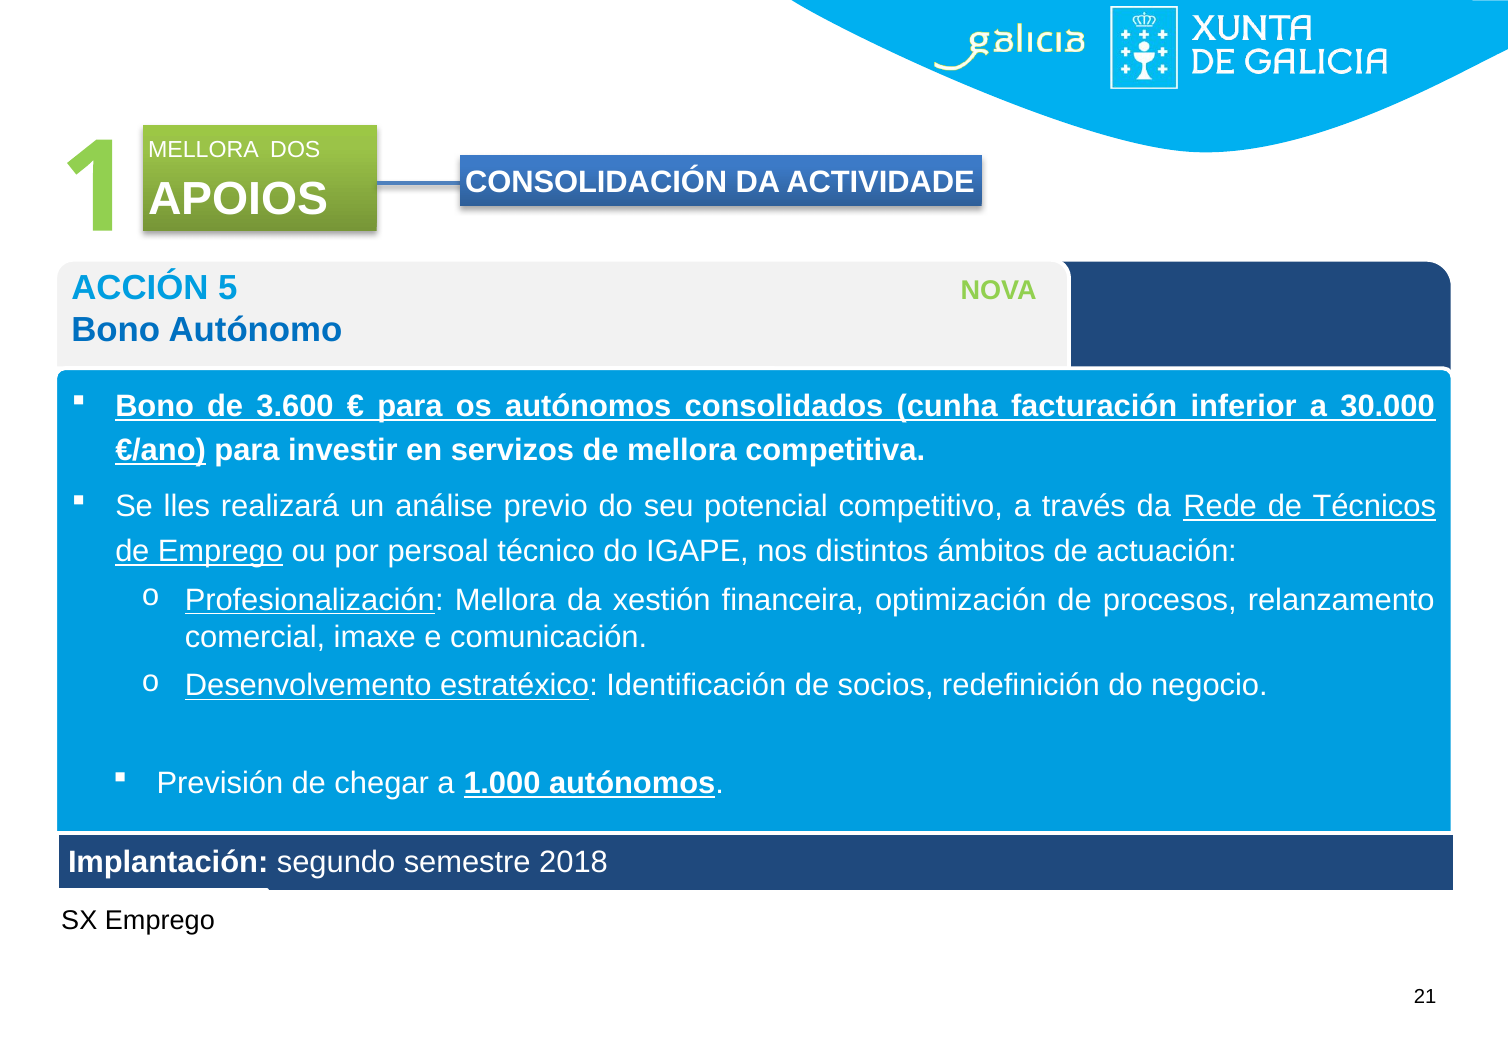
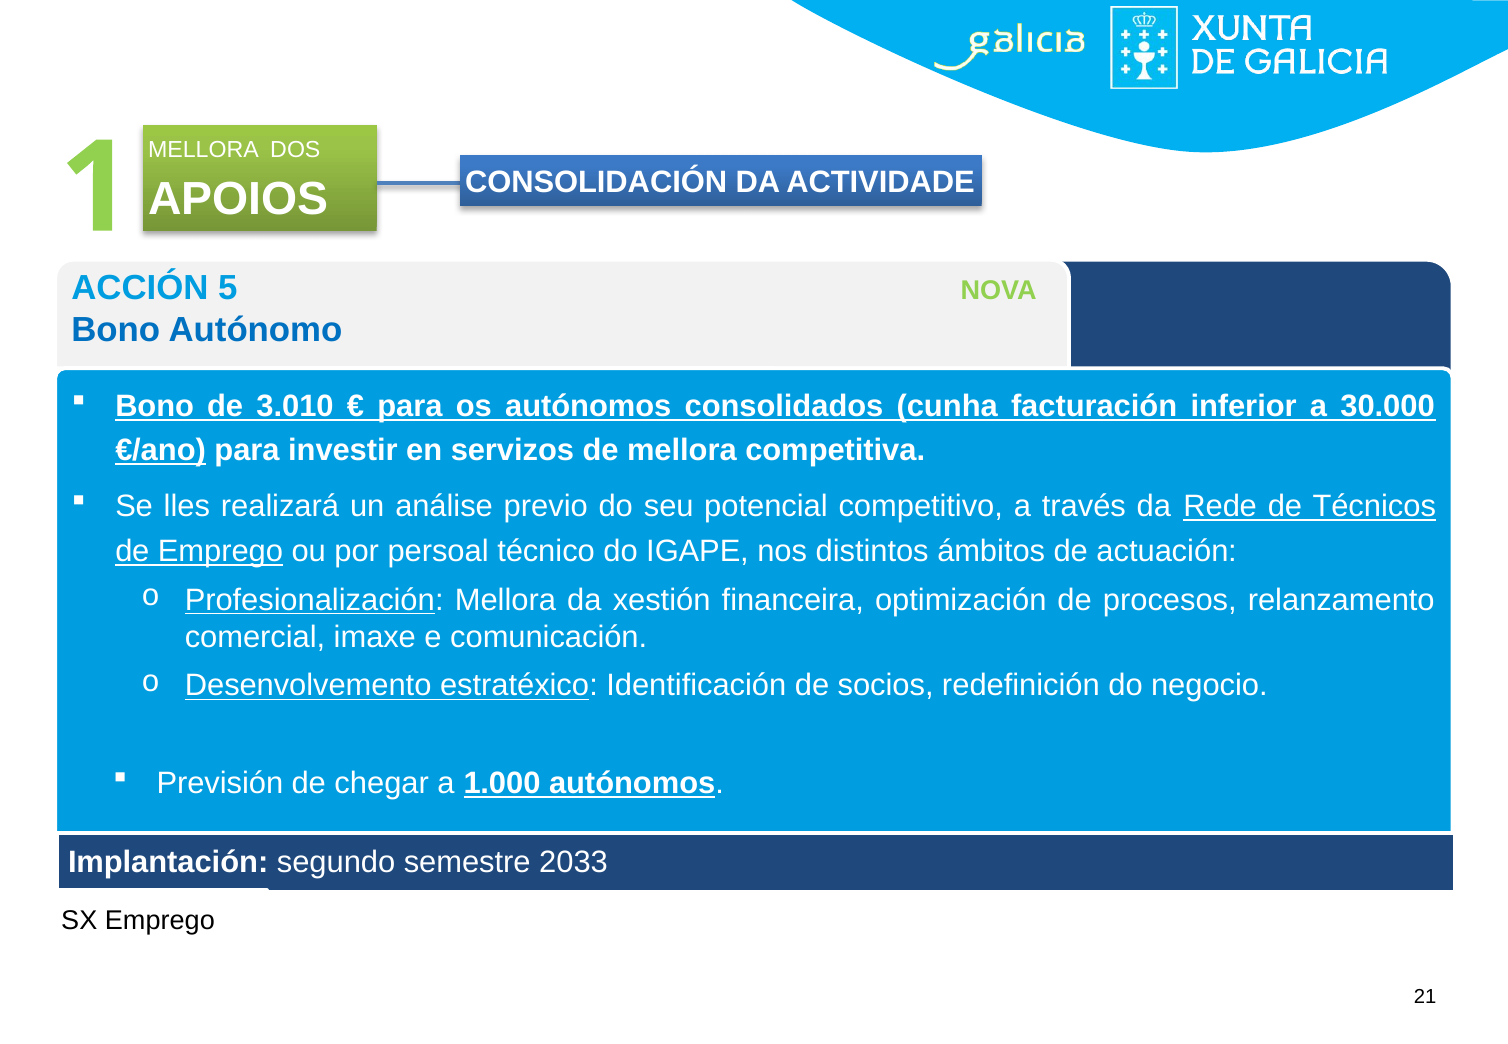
3.600: 3.600 -> 3.010
2018: 2018 -> 2033
